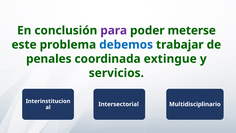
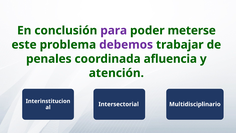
debemos colour: blue -> purple
extingue: extingue -> afluencia
servicios: servicios -> atención
